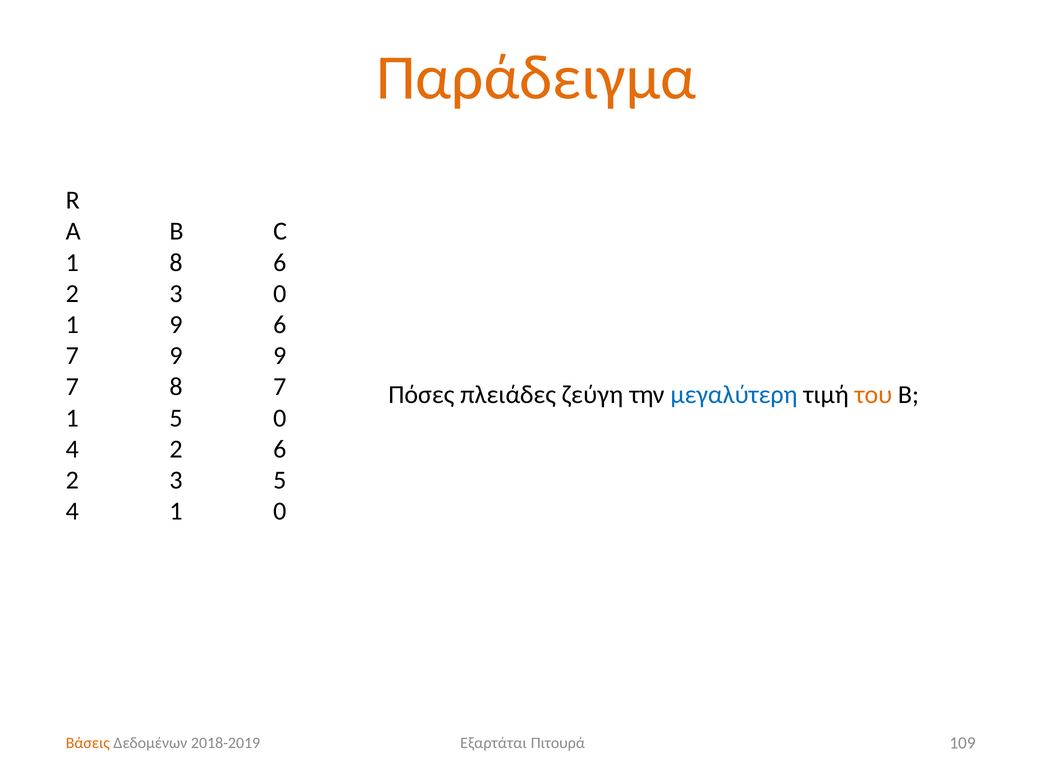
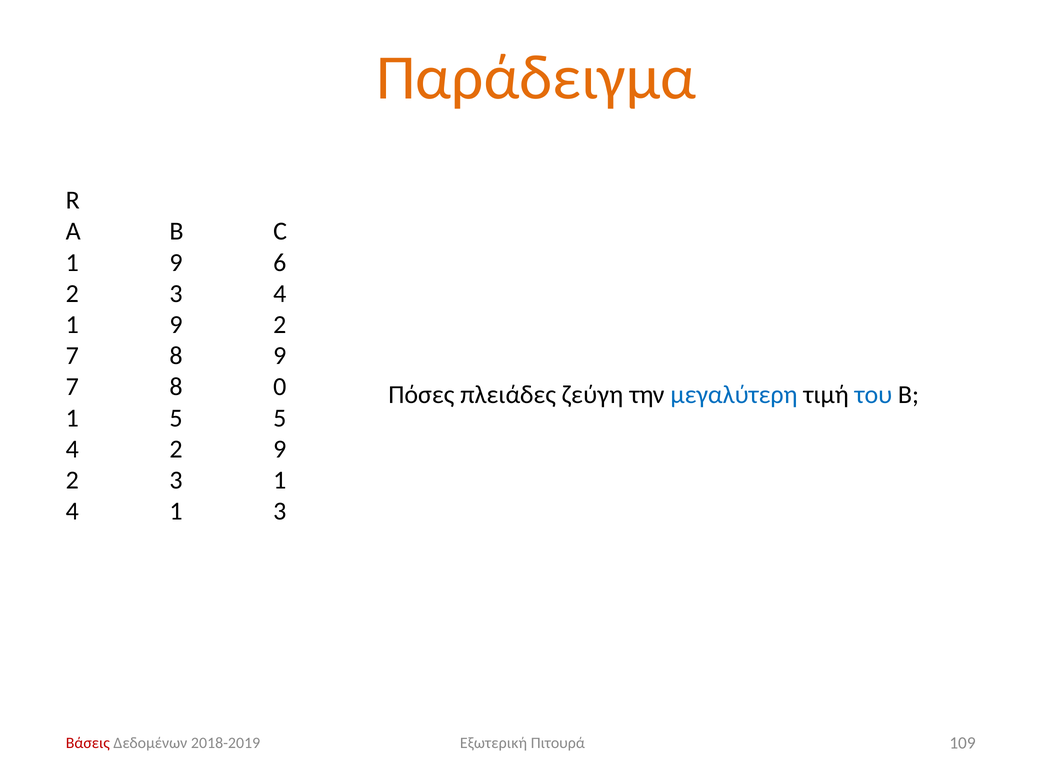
8 at (176, 263): 8 -> 9
3 0: 0 -> 4
1 9 6: 6 -> 2
9 at (176, 356): 9 -> 8
8 7: 7 -> 0
του colour: orange -> blue
5 0: 0 -> 5
2 6: 6 -> 9
3 5: 5 -> 1
1 0: 0 -> 3
Βάσεις colour: orange -> red
Εξαρτάται: Εξαρτάται -> Εξωτερική
